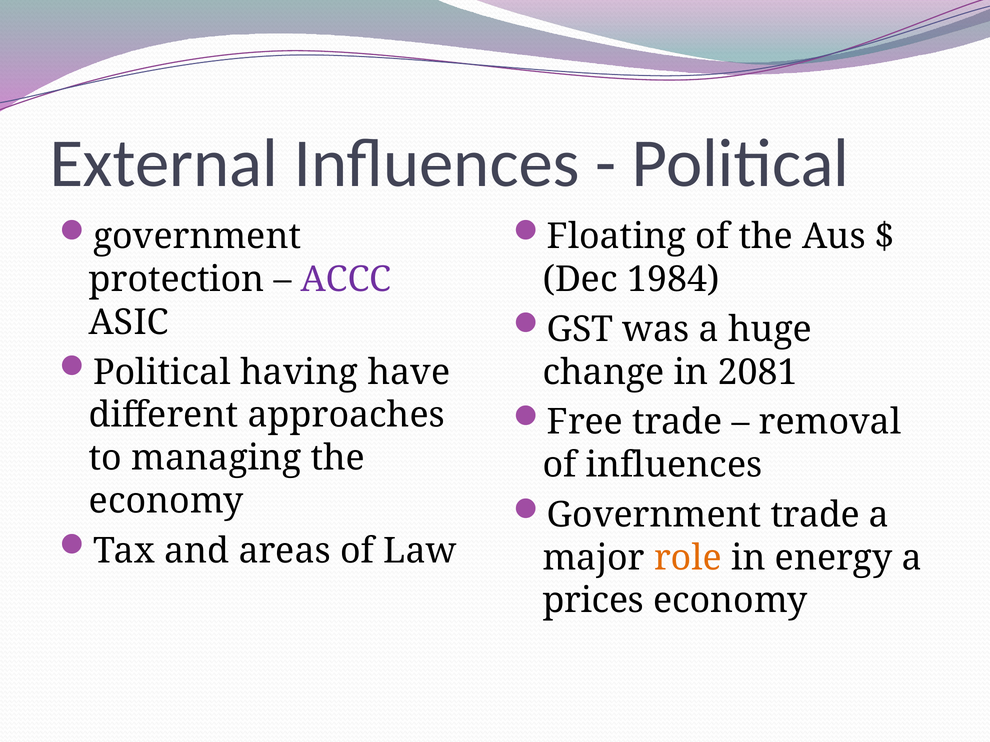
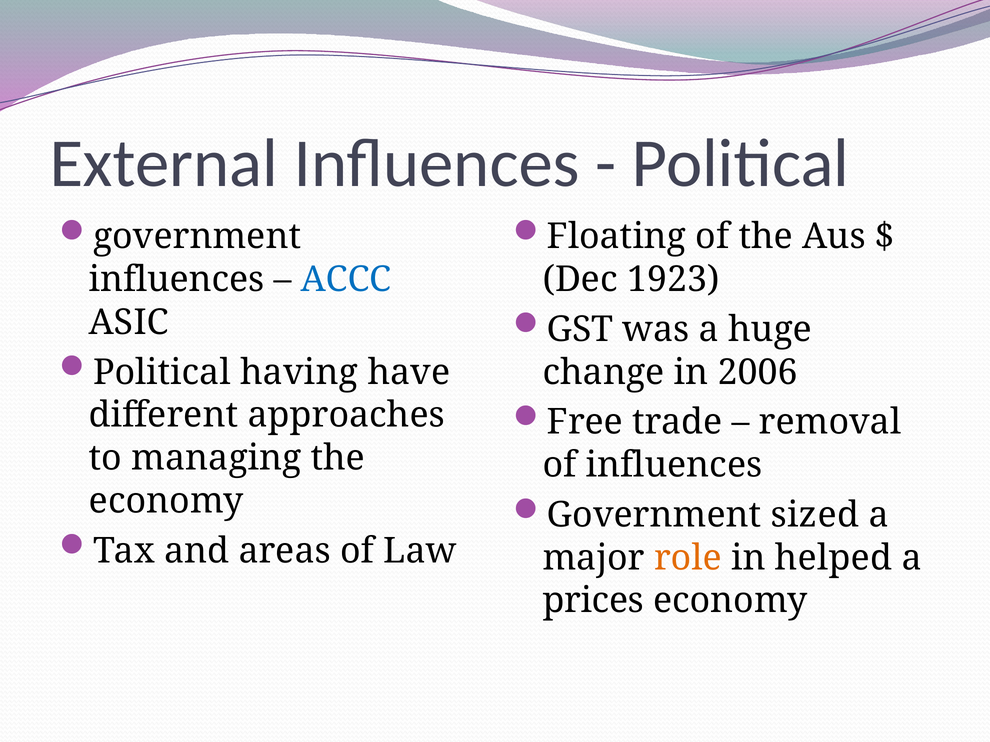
protection at (177, 280): protection -> influences
ACCC colour: purple -> blue
1984: 1984 -> 1923
2081: 2081 -> 2006
Government trade: trade -> sized
energy: energy -> helped
